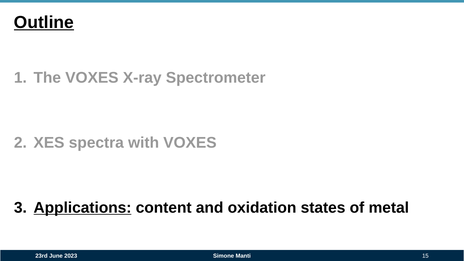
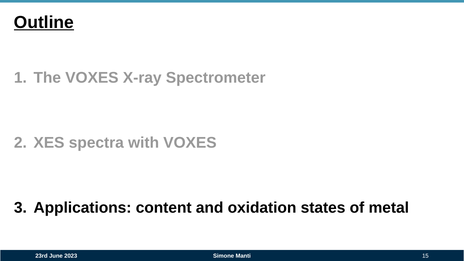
Applications underline: present -> none
